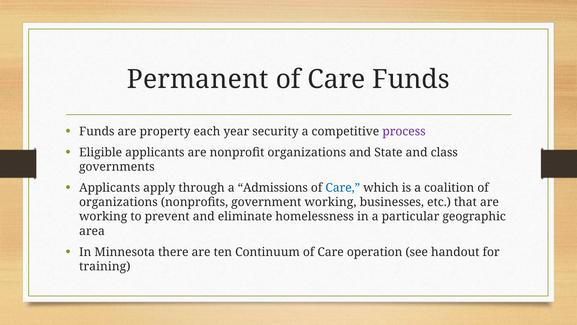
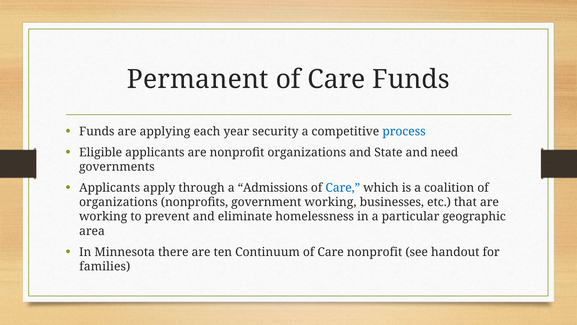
property: property -> applying
process colour: purple -> blue
class: class -> need
Care operation: operation -> nonprofit
training: training -> families
